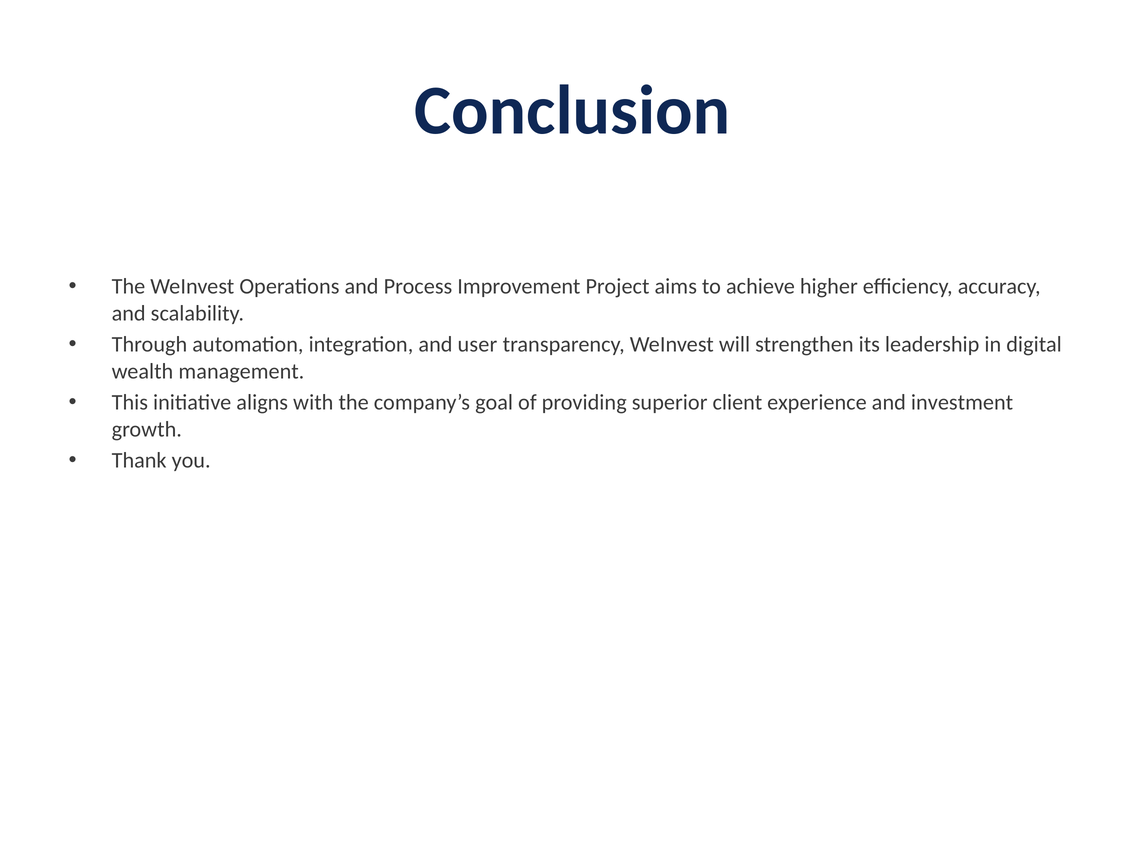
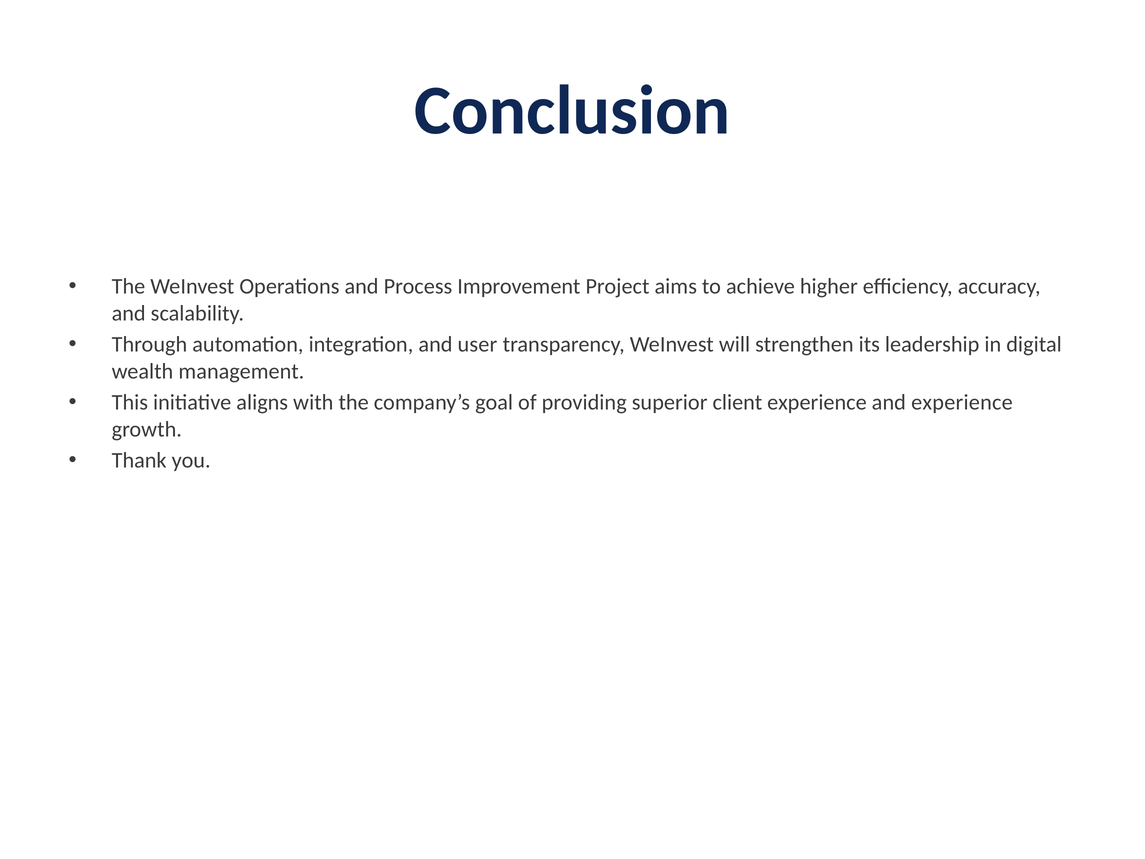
and investment: investment -> experience
